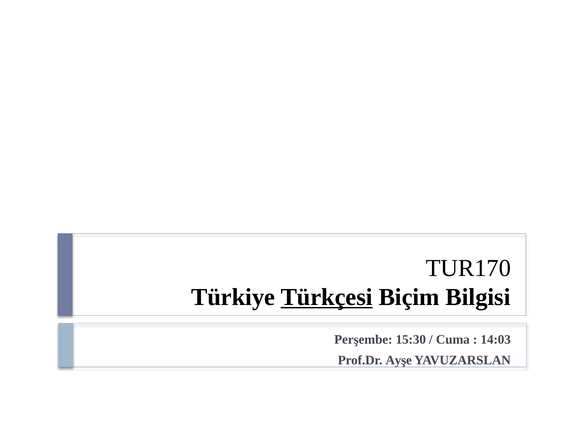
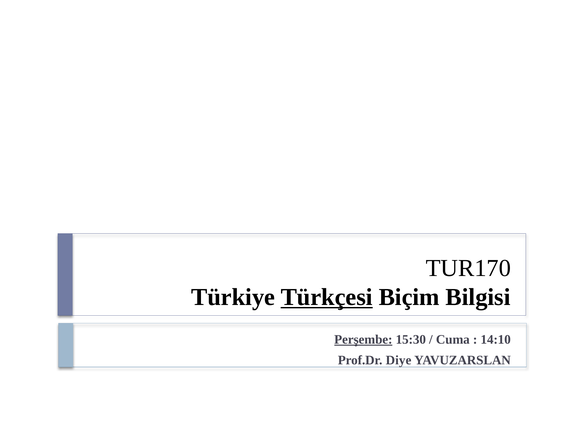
Perşembe underline: none -> present
14:03: 14:03 -> 14:10
Ayşe: Ayşe -> Diye
